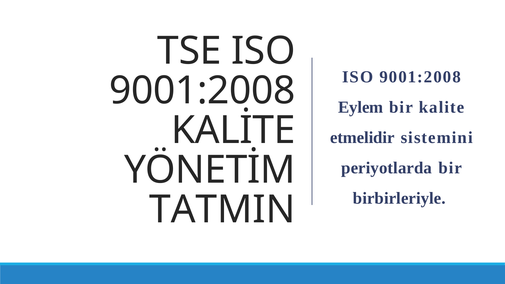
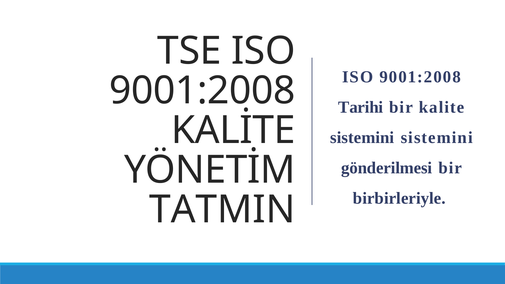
Eylem: Eylem -> Tarihi
etmelidir at (362, 138): etmelidir -> sistemini
periyotlarda: periyotlarda -> gönderilmesi
